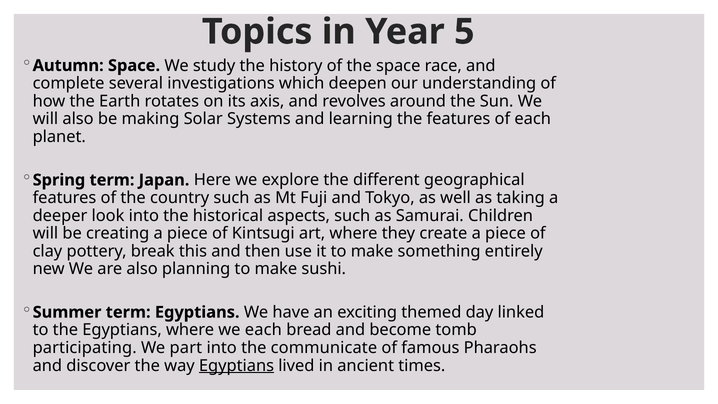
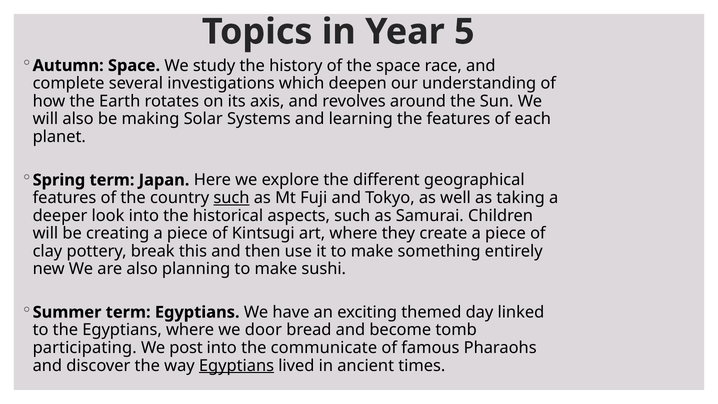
such at (231, 198) underline: none -> present
we each: each -> door
part: part -> post
